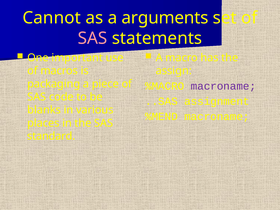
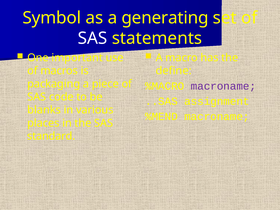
Cannot: Cannot -> Symbol
arguments: arguments -> generating
SAS at (93, 38) colour: pink -> white
assign: assign -> define
